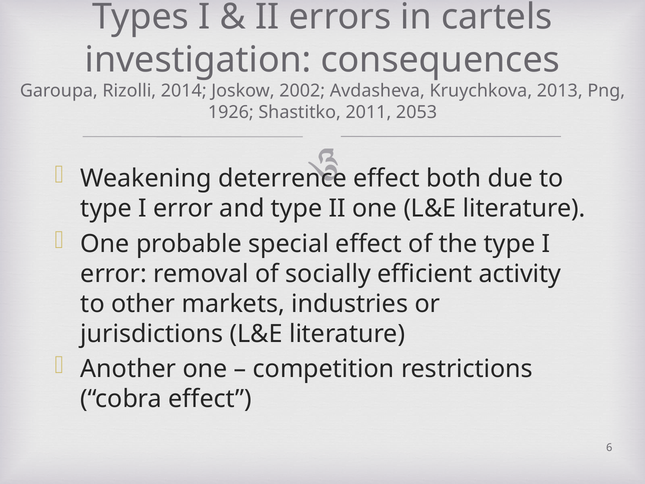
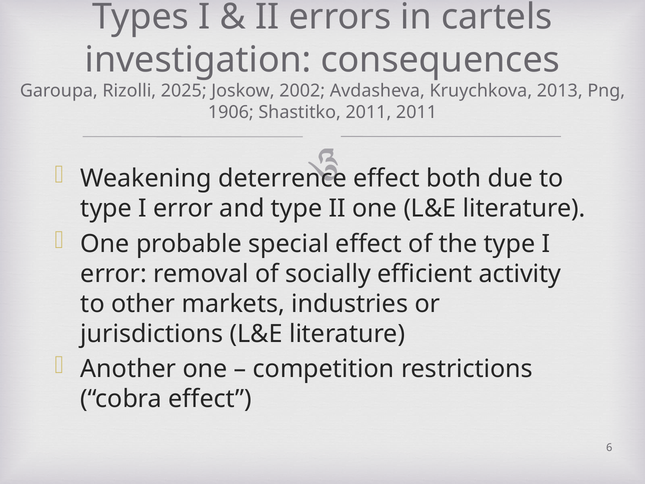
2014: 2014 -> 2025
1926: 1926 -> 1906
2011 2053: 2053 -> 2011
